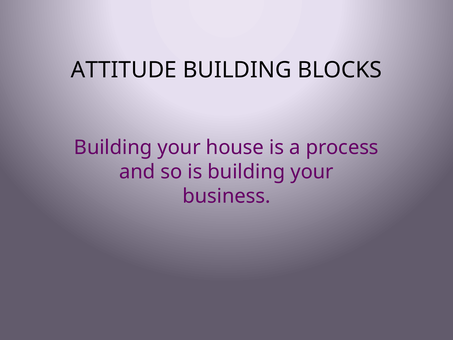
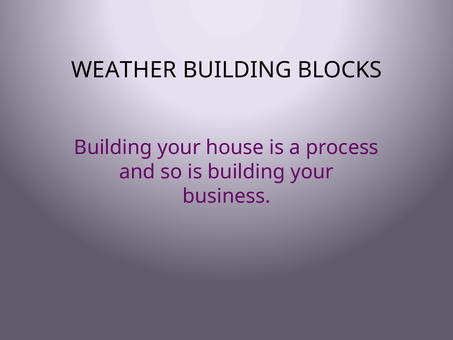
ATTITUDE: ATTITUDE -> WEATHER
